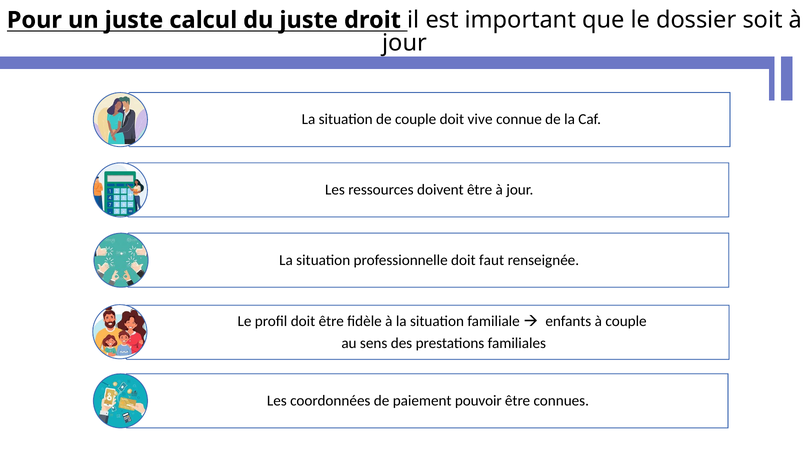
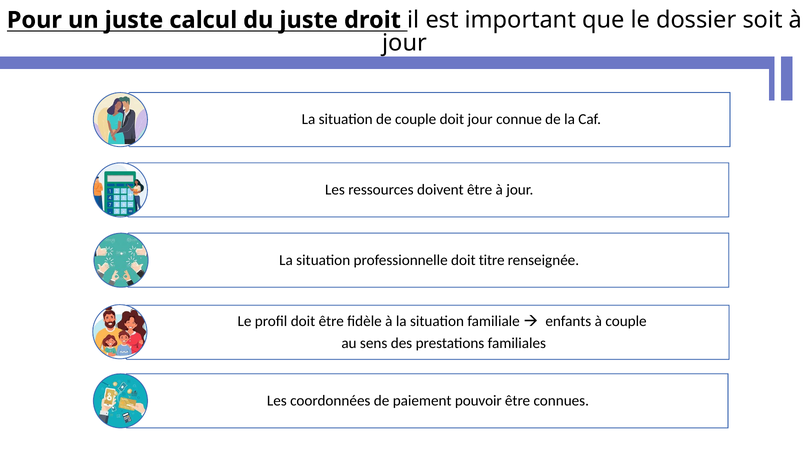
doit vive: vive -> jour
faut: faut -> titre
